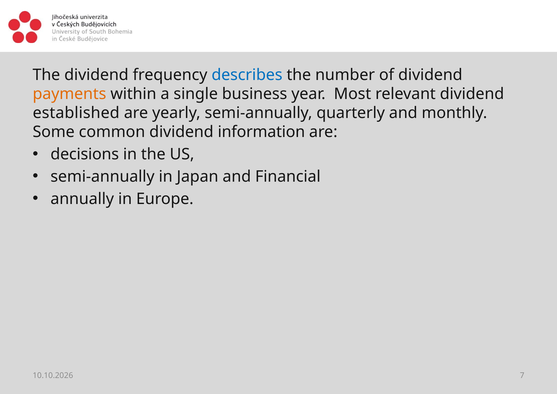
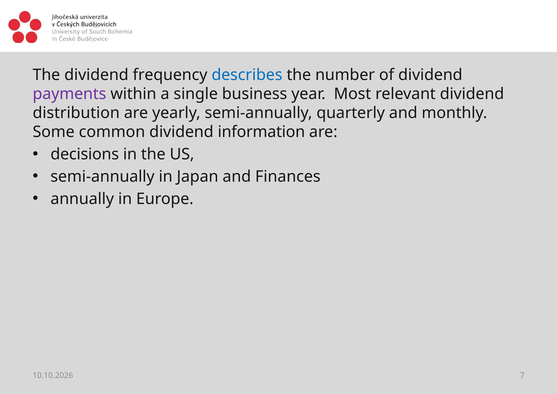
payments colour: orange -> purple
established: established -> distribution
Financial: Financial -> Finances
